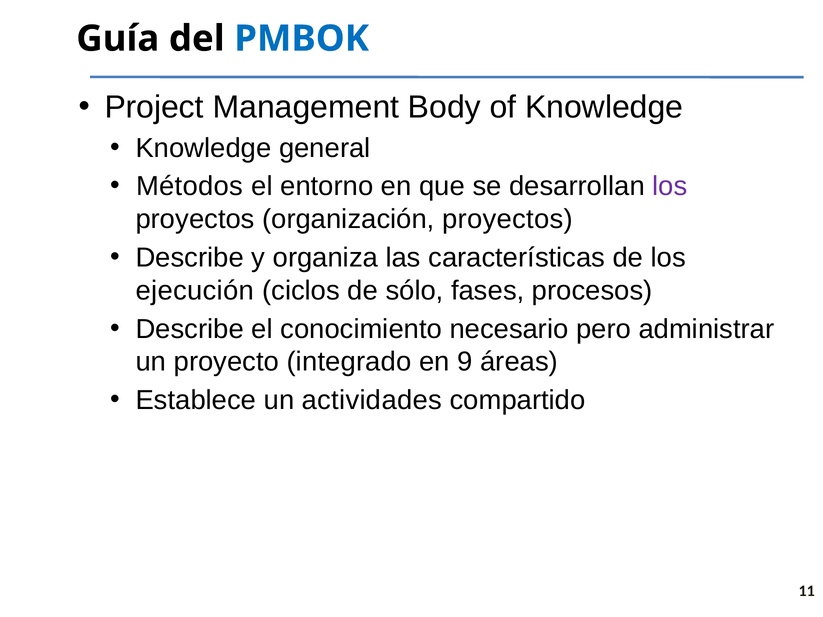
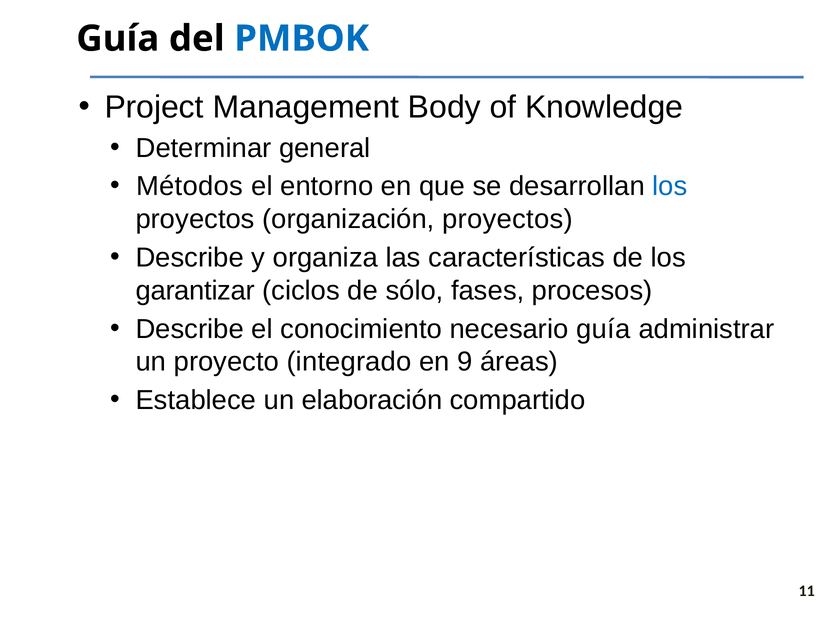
Knowledge at (204, 148): Knowledge -> Determinar
los at (670, 187) colour: purple -> blue
ejecución: ejecución -> garantizar
necesario pero: pero -> guía
actividades: actividades -> elaboración
